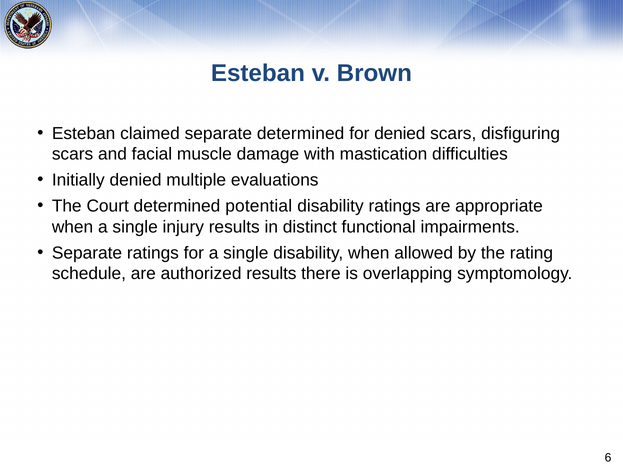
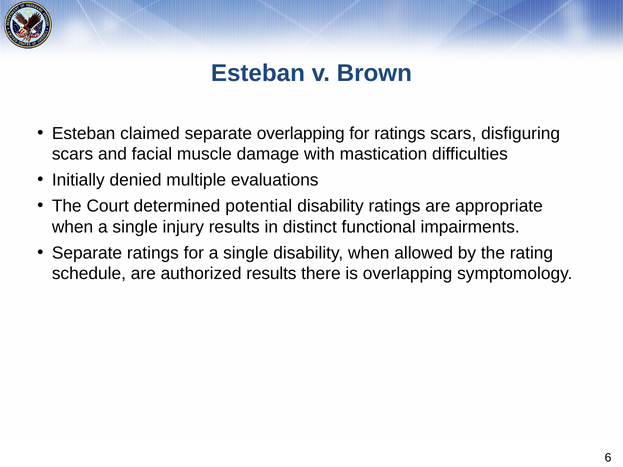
separate determined: determined -> overlapping
for denied: denied -> ratings
